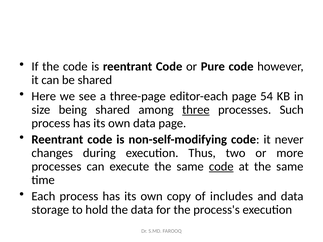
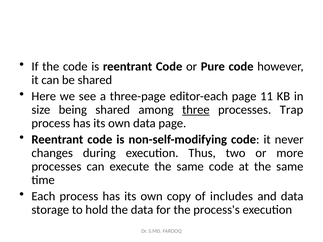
54: 54 -> 11
Such: Such -> Trap
code at (221, 167) underline: present -> none
